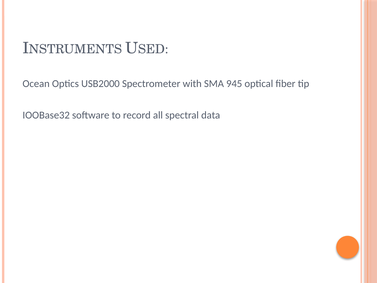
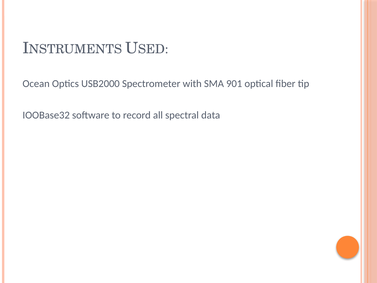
945: 945 -> 901
